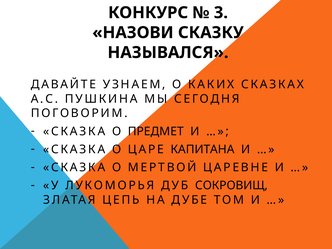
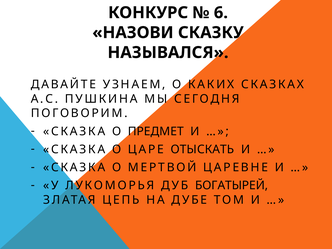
3: 3 -> 6
КАПИТАНА: КАПИТАНА -> ОТЫСКАТЬ
СОКРОВИЩ: СОКРОВИЩ -> БОГАТЫРЕЙ
